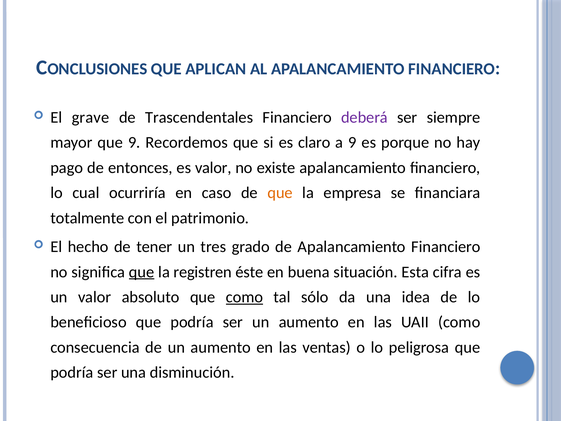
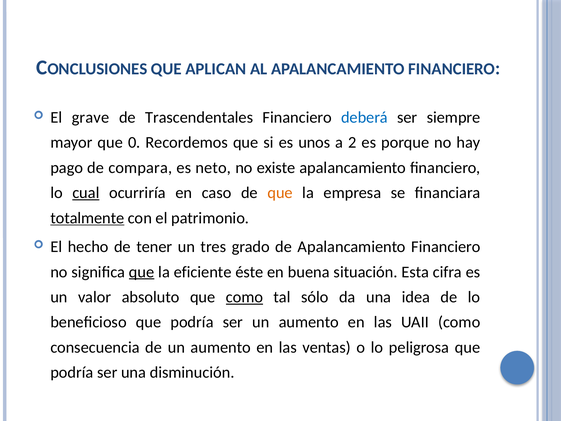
deberá colour: purple -> blue
que 9: 9 -> 0
claro: claro -> unos
a 9: 9 -> 2
entonces: entonces -> compara
es valor: valor -> neto
cual underline: none -> present
totalmente underline: none -> present
registren: registren -> eficiente
